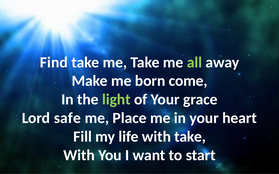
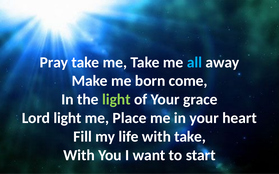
Find: Find -> Pray
all colour: light green -> light blue
Lord safe: safe -> light
